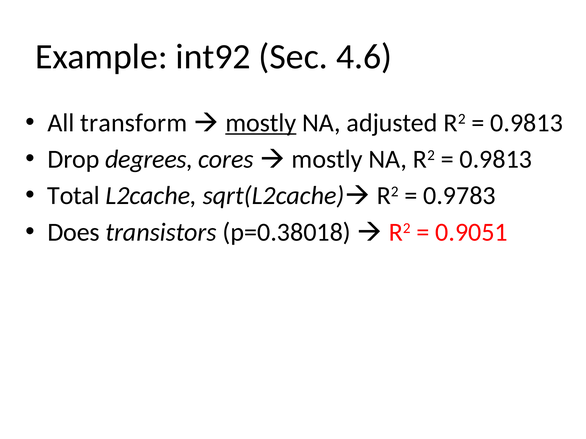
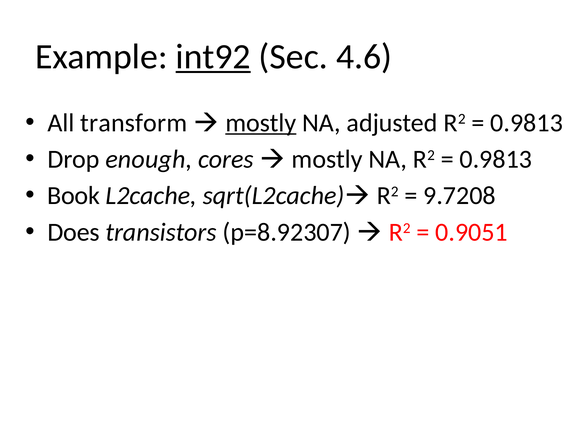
int92 underline: none -> present
degrees: degrees -> enough
Total: Total -> Book
0.9783: 0.9783 -> 9.7208
p=0.38018: p=0.38018 -> p=8.92307
